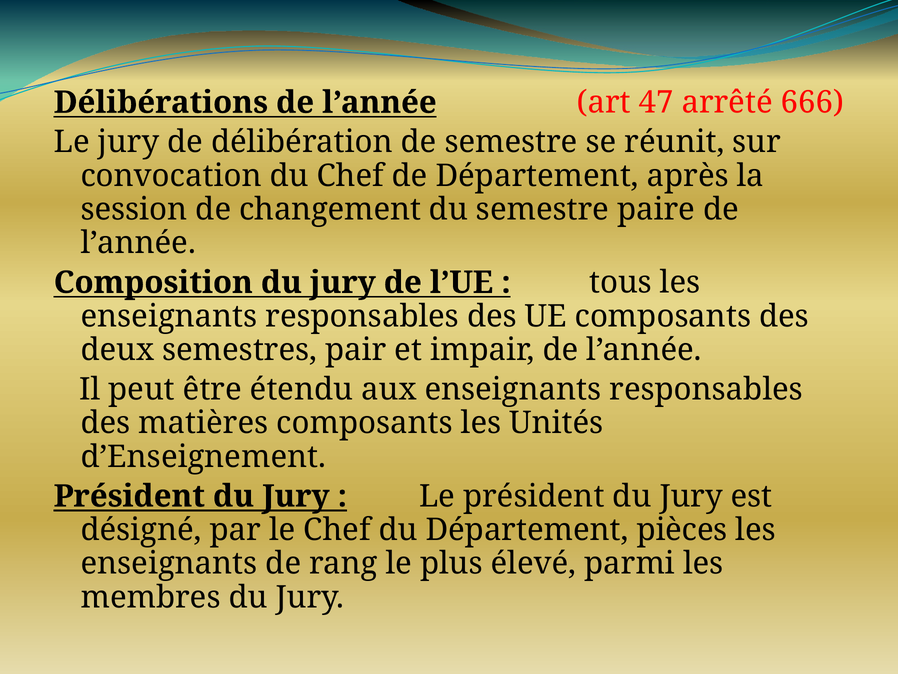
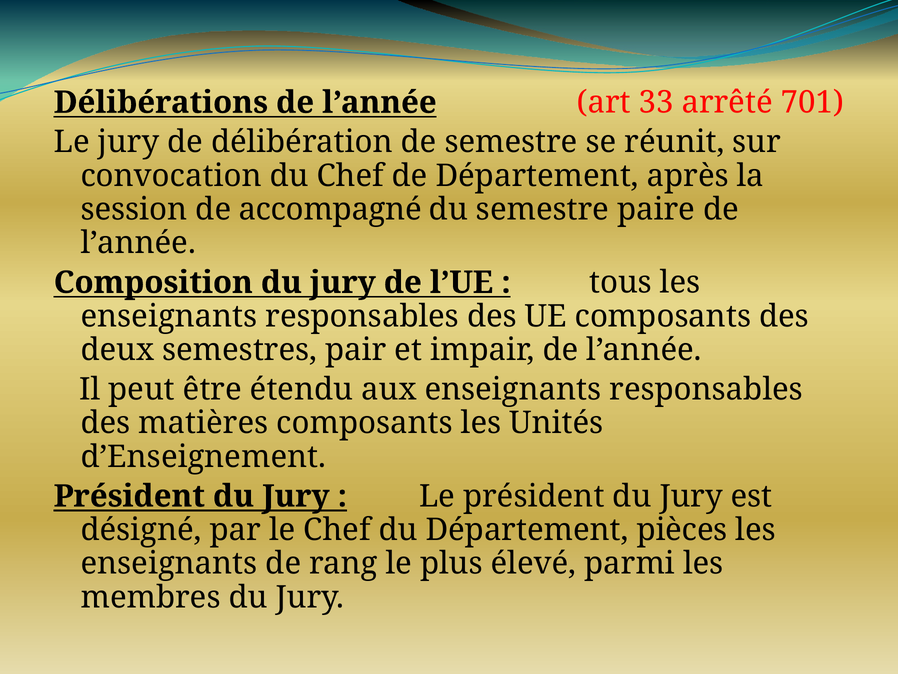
47: 47 -> 33
666: 666 -> 701
changement: changement -> accompagné
